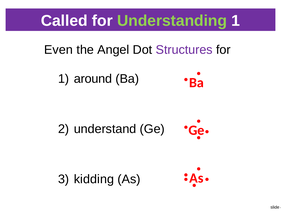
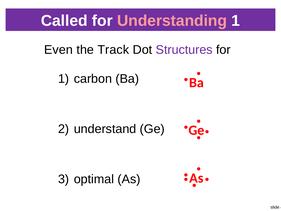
Understanding colour: light green -> pink
Angel: Angel -> Track
around: around -> carbon
kidding: kidding -> optimal
